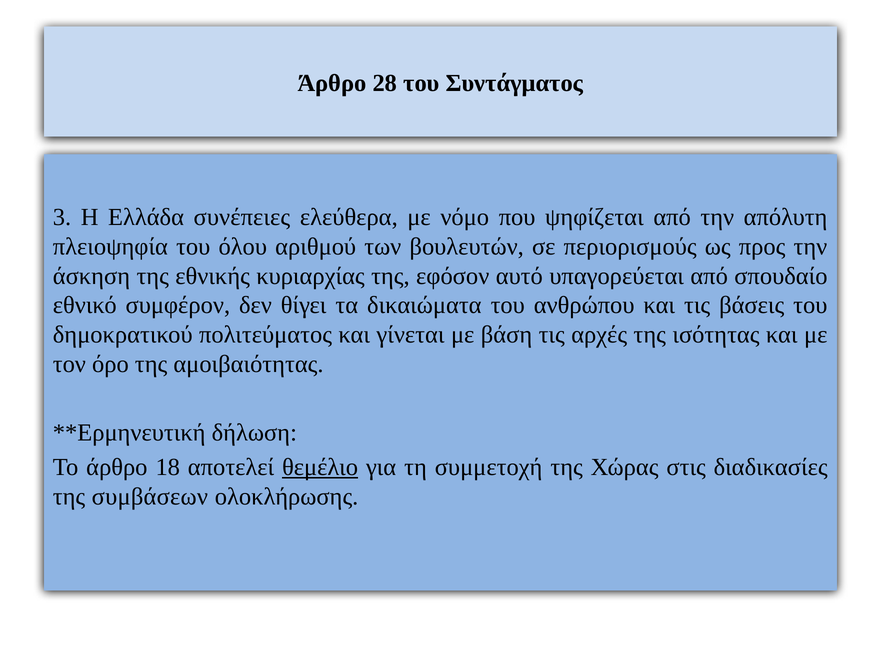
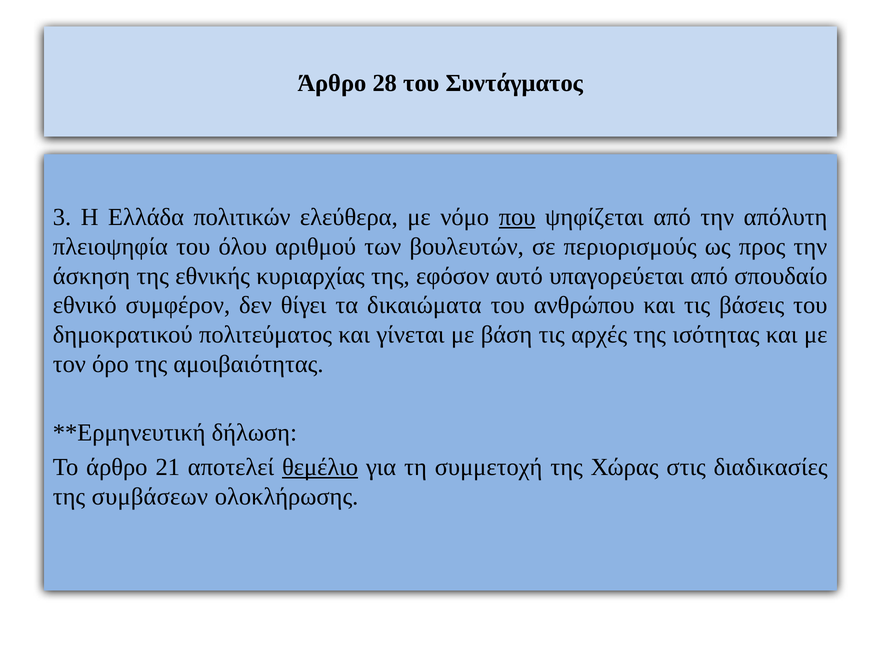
συνέπειες: συνέπειες -> πολιτικών
που underline: none -> present
18: 18 -> 21
